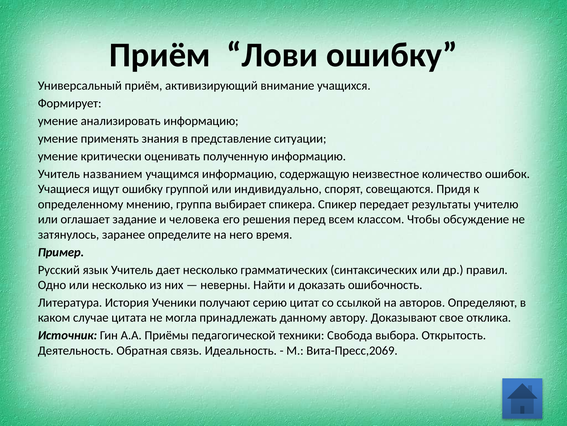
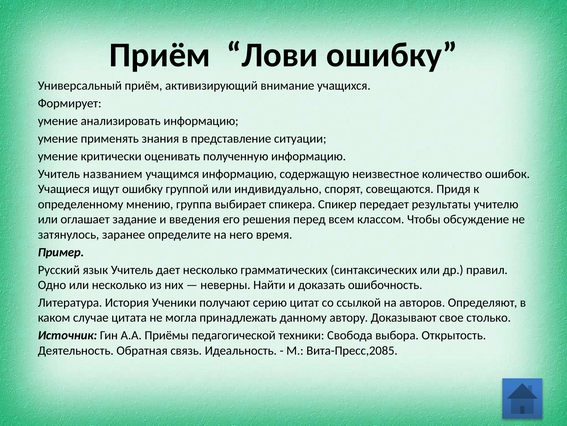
человека: человека -> введения
отклика: отклика -> столько
Вита-Пресс,2069: Вита-Пресс,2069 -> Вита-Пресс,2085
